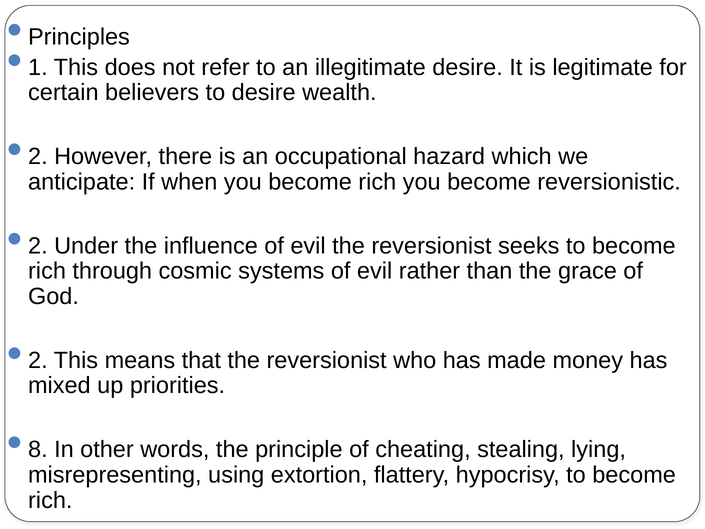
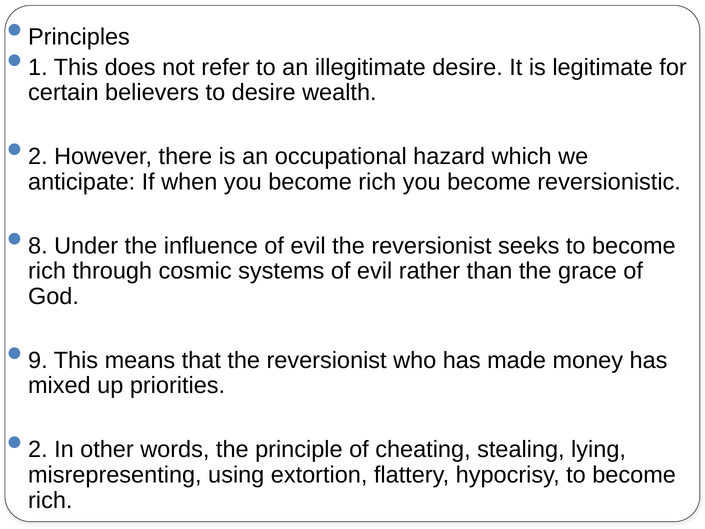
2 at (38, 246): 2 -> 8
2 at (38, 360): 2 -> 9
8 at (38, 449): 8 -> 2
